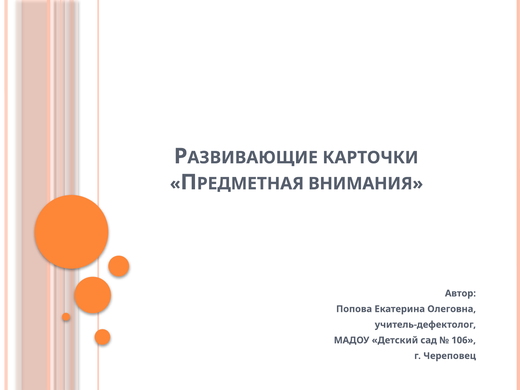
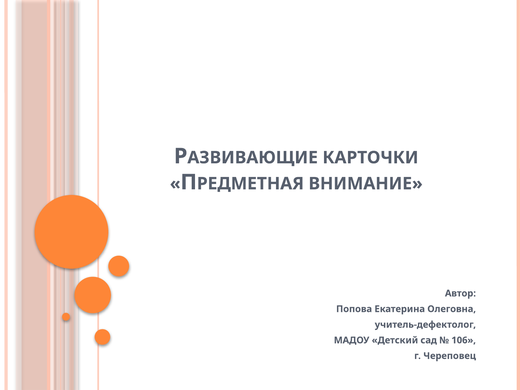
ВНИМАНИЯ: ВНИМАНИЯ -> ВНИМАНИЕ
